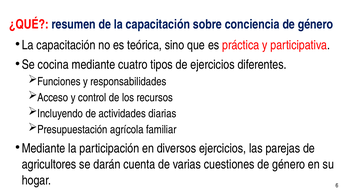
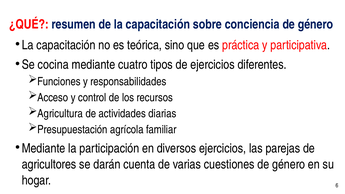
Incluyendo: Incluyendo -> Agricultura
